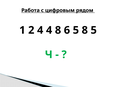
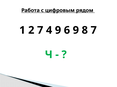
2 4: 4 -> 7
4 8: 8 -> 9
6 5: 5 -> 9
8 5: 5 -> 7
